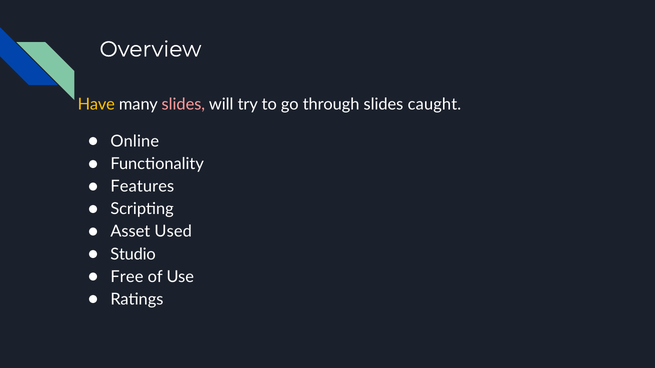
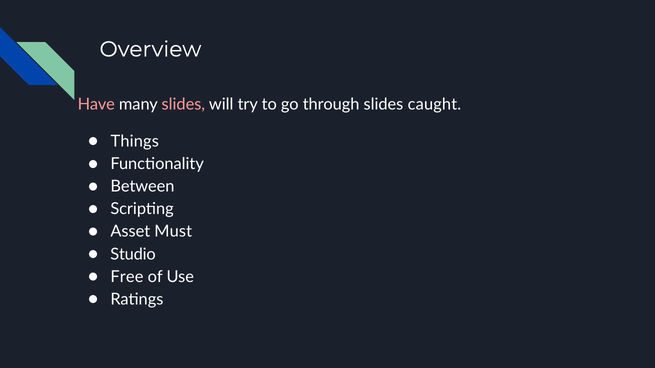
Have colour: yellow -> pink
Online: Online -> Things
Features: Features -> Between
Used: Used -> Must
